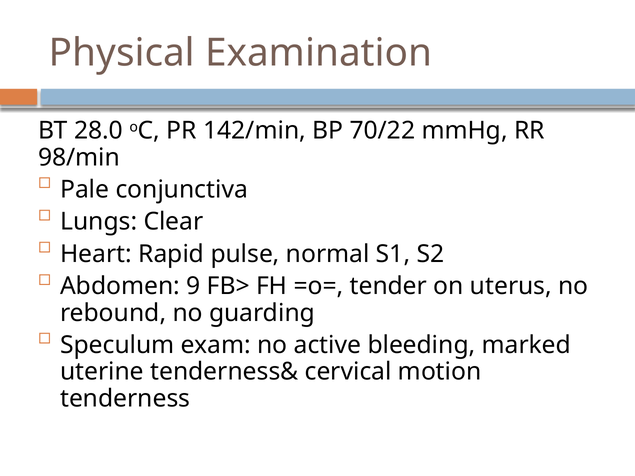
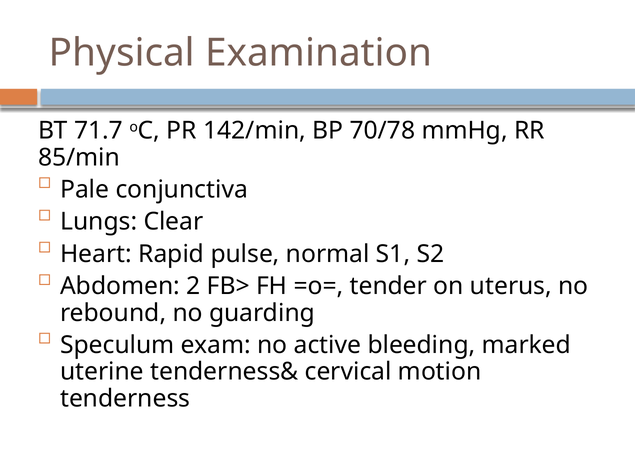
28.0: 28.0 -> 71.7
70/22: 70/22 -> 70/78
98/min: 98/min -> 85/min
9: 9 -> 2
